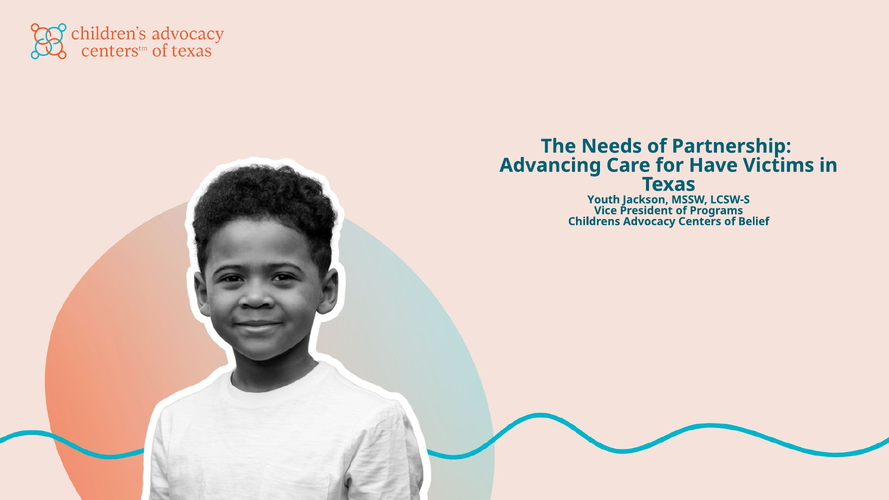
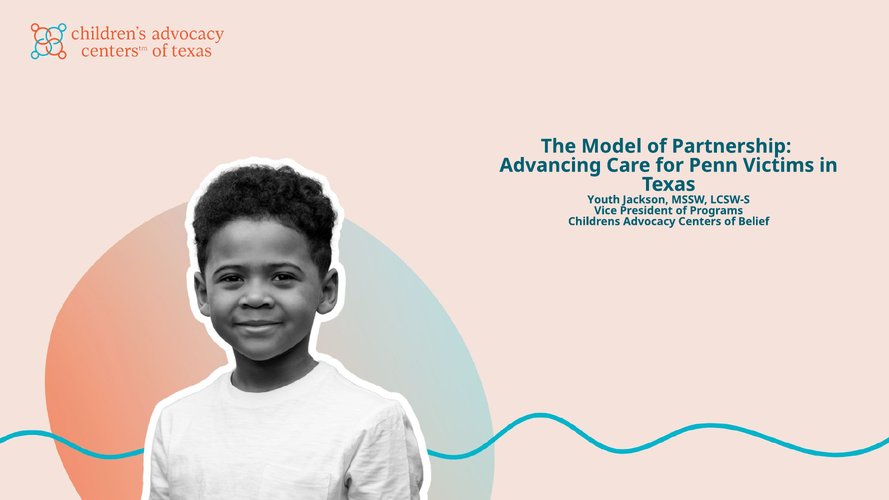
Needs: Needs -> Model
Have: Have -> Penn
